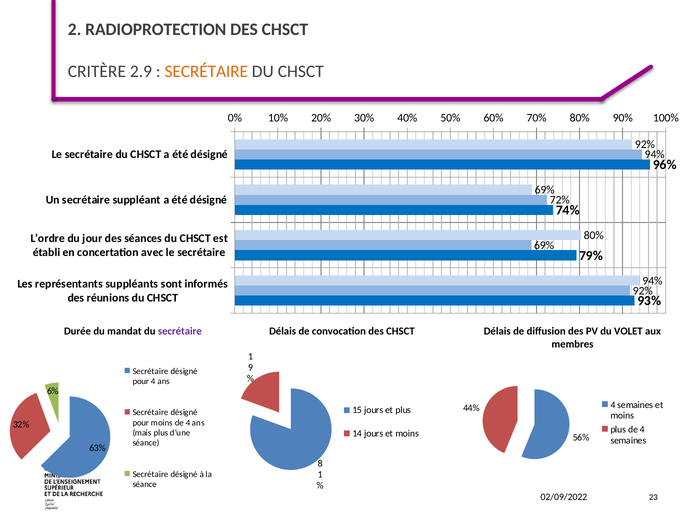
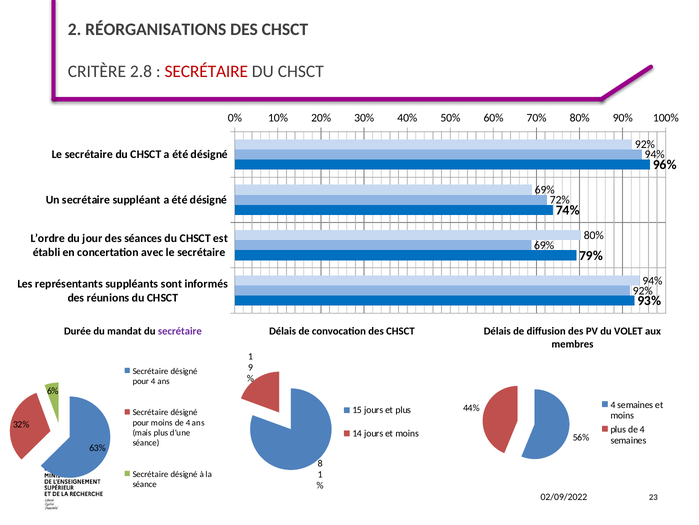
RADIOPROTECTION: RADIOPROTECTION -> RÉORGANISATIONS
2.9: 2.9 -> 2.8
SECRÉTAIRE at (206, 71) colour: orange -> red
